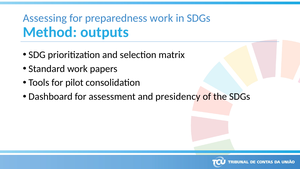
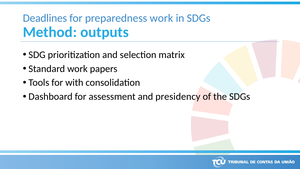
Assessing: Assessing -> Deadlines
pilot: pilot -> with
